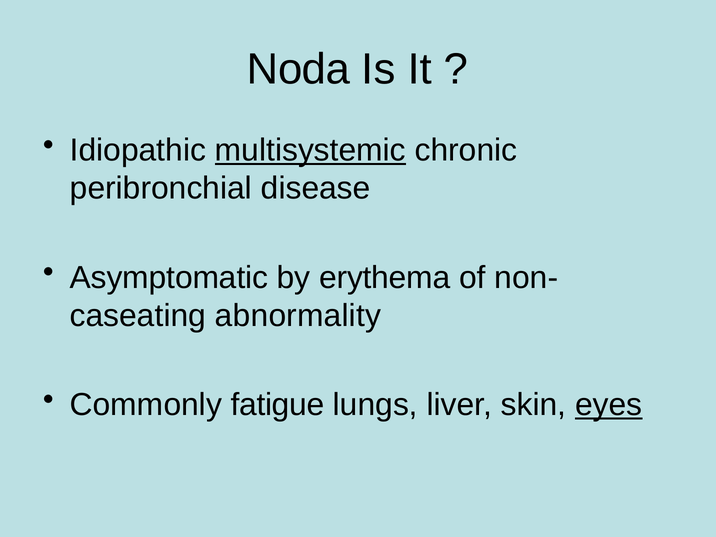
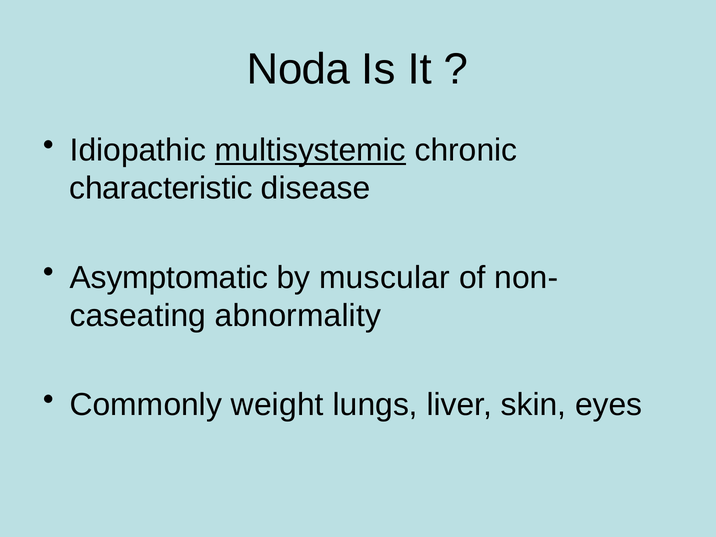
peribronchial: peribronchial -> characteristic
erythema: erythema -> muscular
fatigue: fatigue -> weight
eyes underline: present -> none
